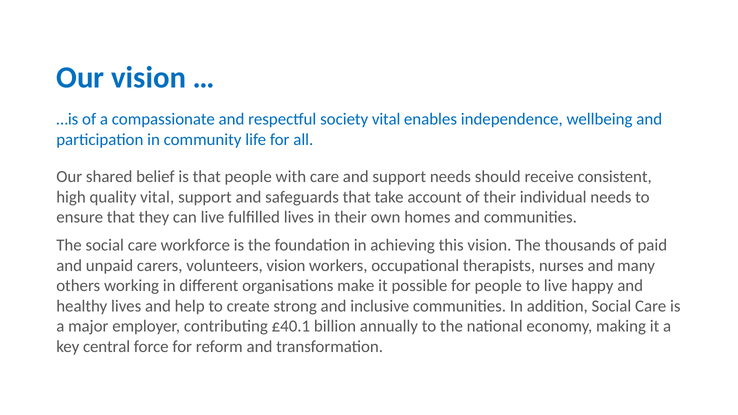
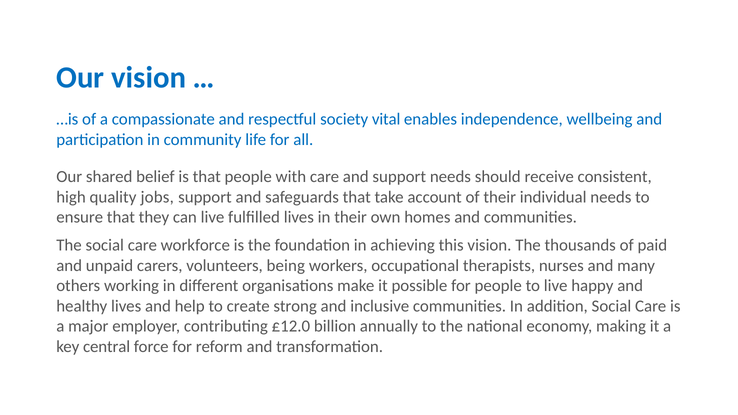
quality vital: vital -> jobs
volunteers vision: vision -> being
£40.1: £40.1 -> £12.0
